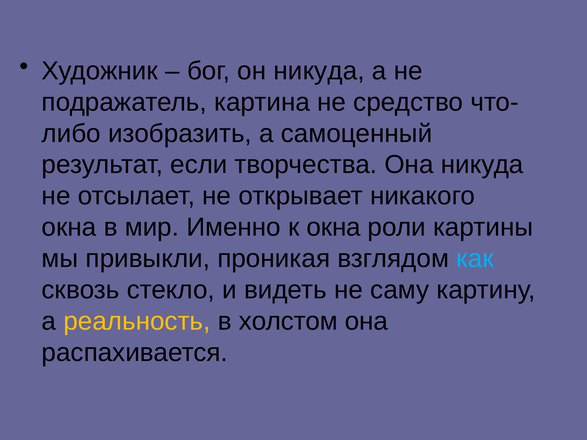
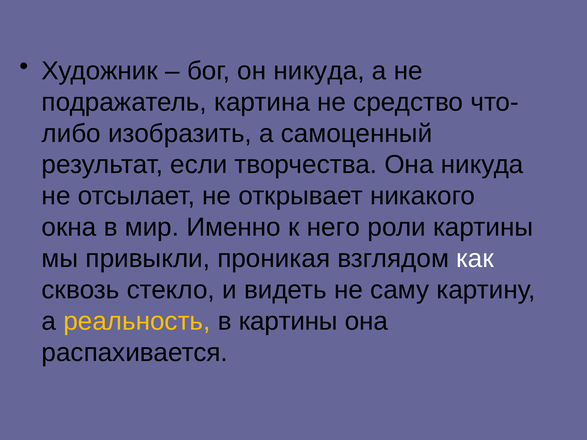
к окна: окна -> него
как colour: light blue -> white
в холстом: холстом -> картины
